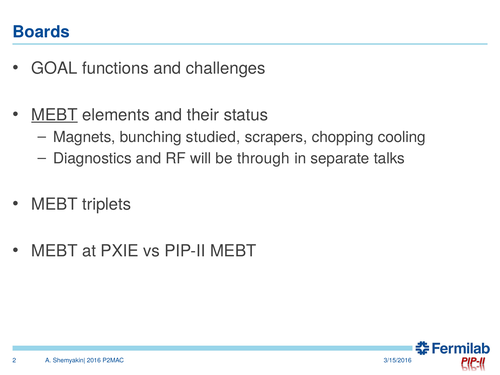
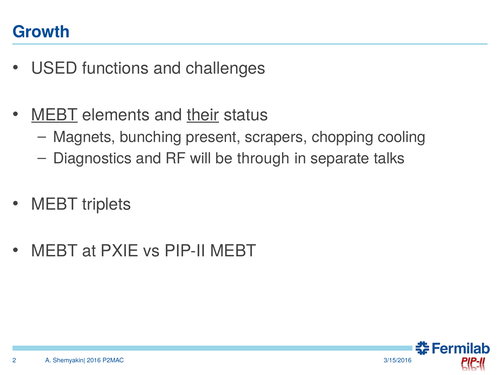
Boards: Boards -> Growth
GOAL: GOAL -> USED
their underline: none -> present
studied: studied -> present
